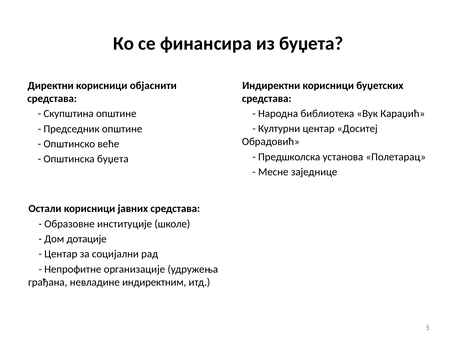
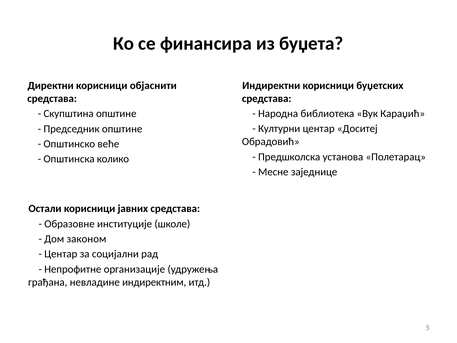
Општинска буџета: буџета -> колико
дотације: дотације -> законом
